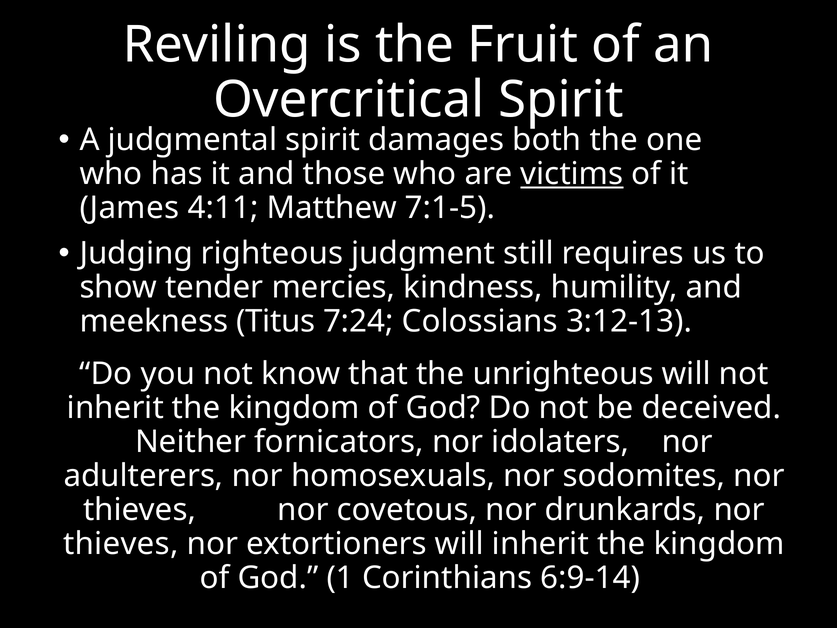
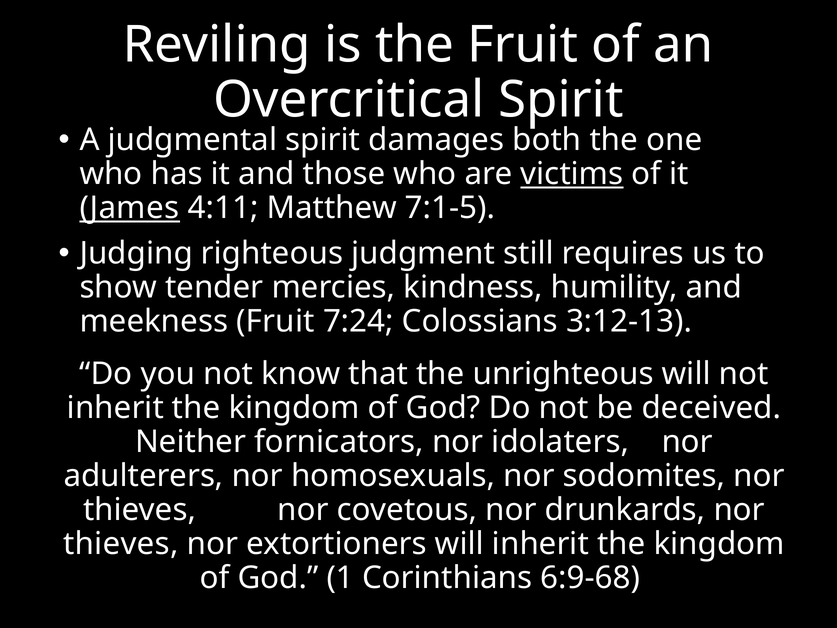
James underline: none -> present
meekness Titus: Titus -> Fruit
6:9-14: 6:9-14 -> 6:9-68
